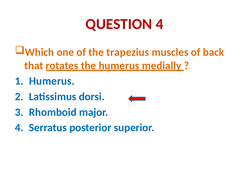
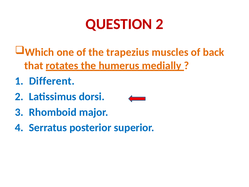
QUESTION 4: 4 -> 2
1 Humerus: Humerus -> Different
